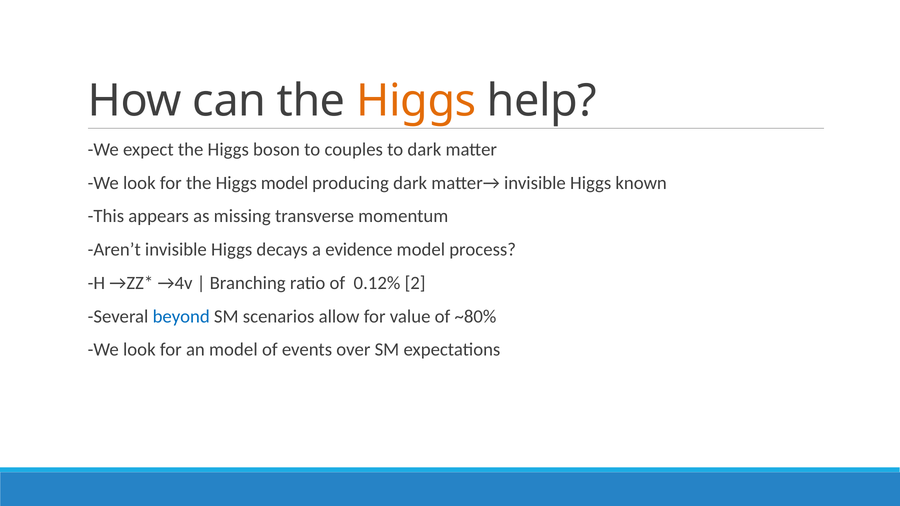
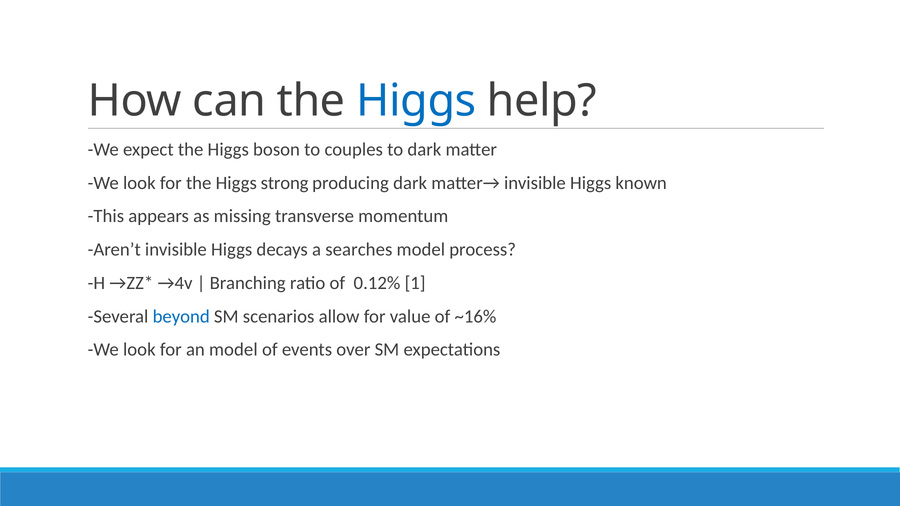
Higgs at (416, 101) colour: orange -> blue
Higgs model: model -> strong
evidence: evidence -> searches
2: 2 -> 1
~80%: ~80% -> ~16%
